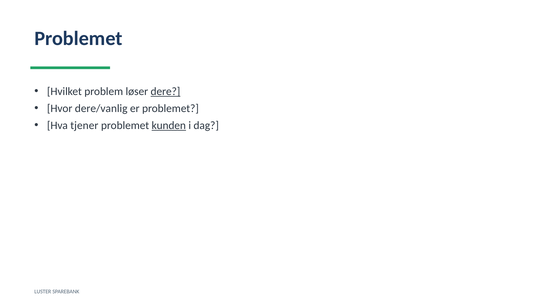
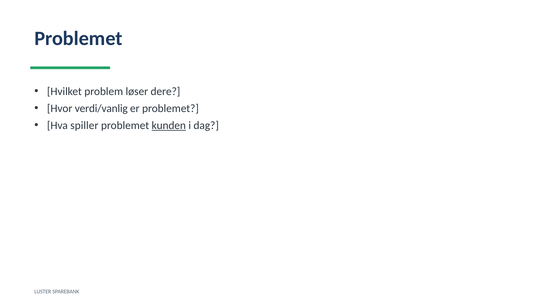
dere underline: present -> none
dere/vanlig: dere/vanlig -> verdi/vanlig
tjener: tjener -> spiller
